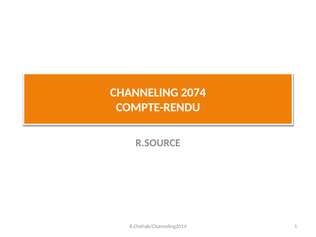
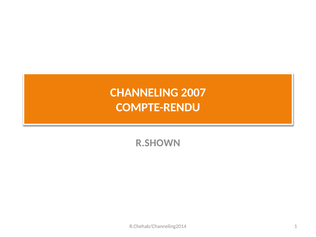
2074: 2074 -> 2007
R.SOURCE: R.SOURCE -> R.SHOWN
